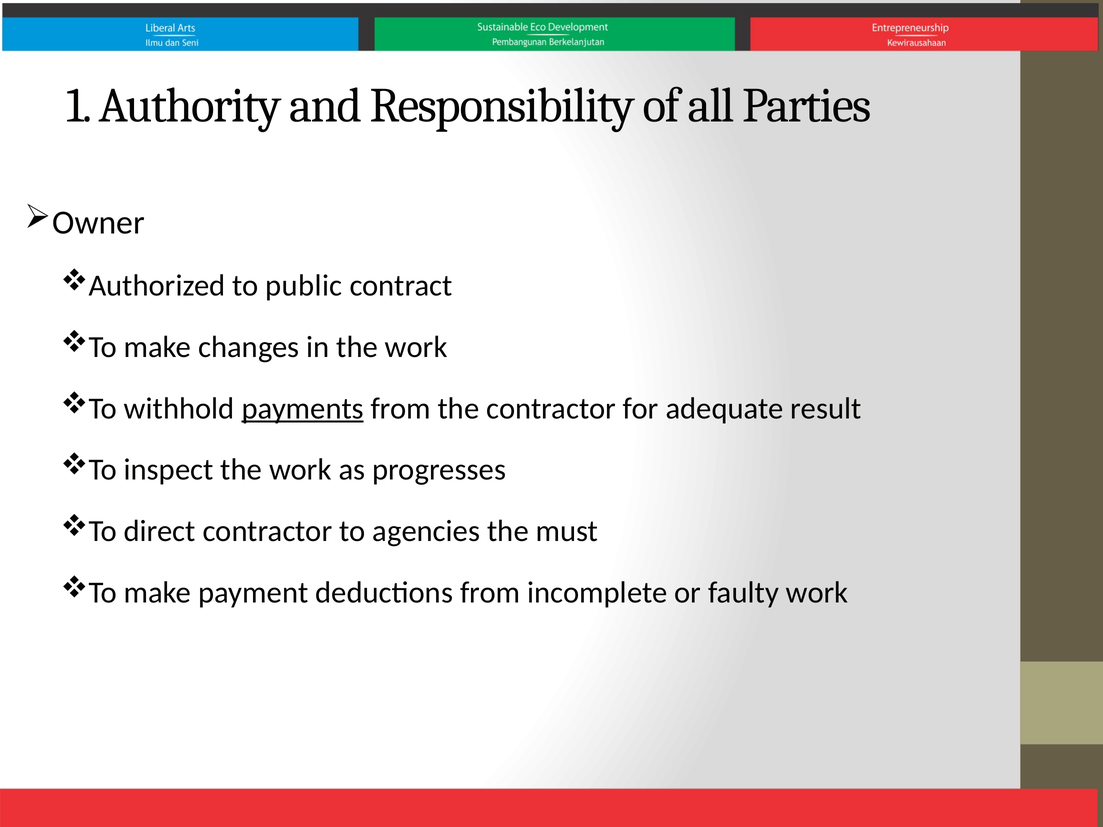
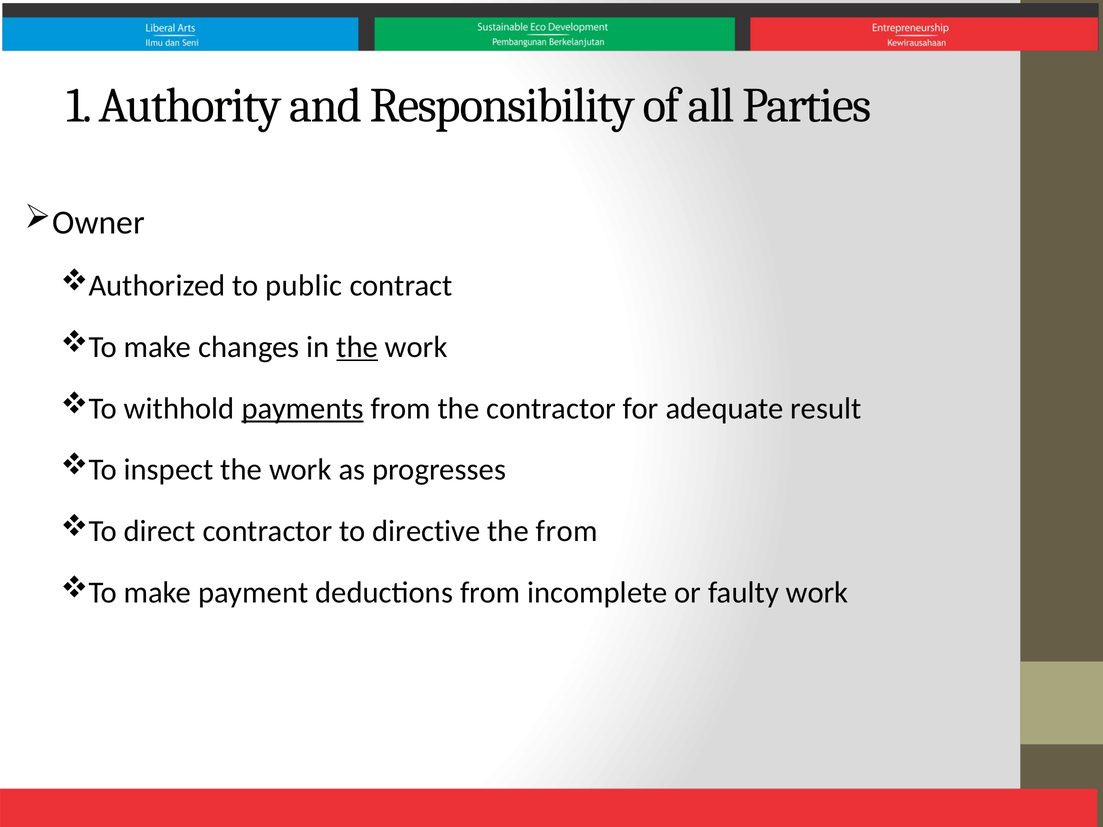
the at (357, 347) underline: none -> present
agencies: agencies -> directive
the must: must -> from
